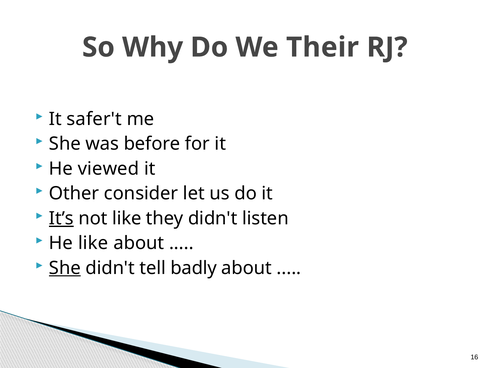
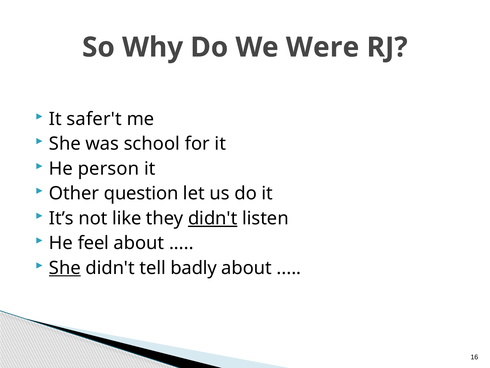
Their: Their -> Were
before: before -> school
viewed: viewed -> person
consider: consider -> question
It’s underline: present -> none
didn't at (213, 218) underline: none -> present
He like: like -> feel
